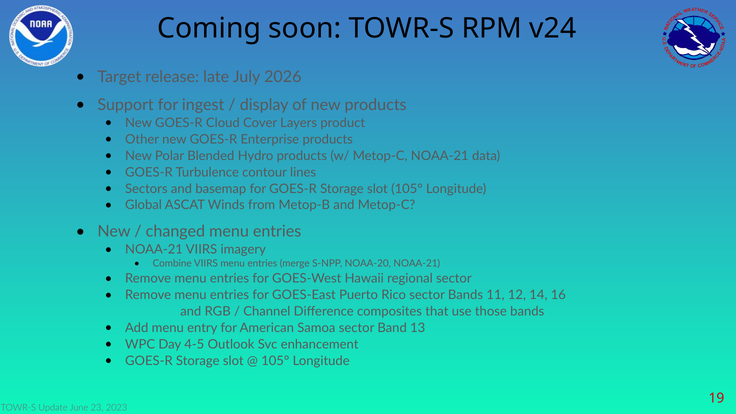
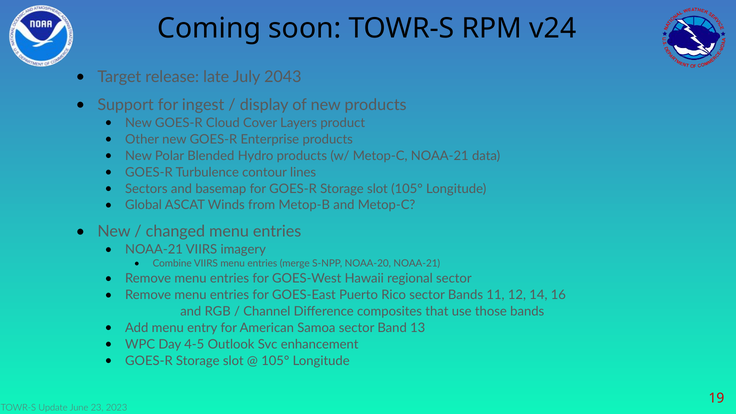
2026: 2026 -> 2043
